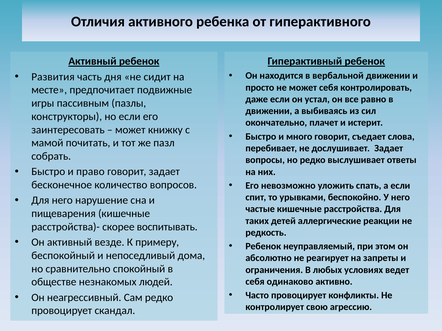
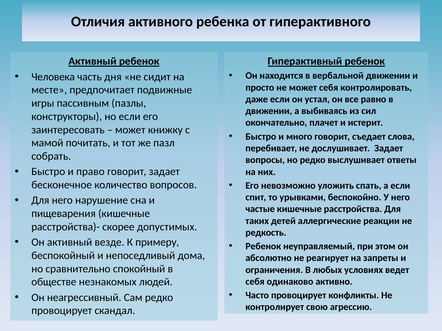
Развития: Развития -> Человека
воспитывать: воспитывать -> допустимых
